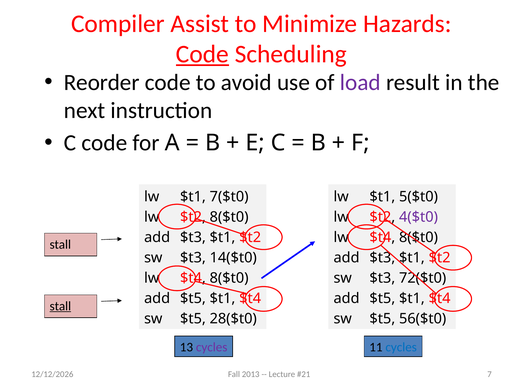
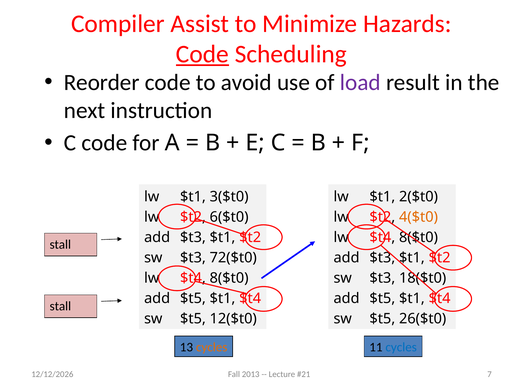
7($t0: 7($t0 -> 3($t0
5($t0: 5($t0 -> 2($t0
$t2 8($t0: 8($t0 -> 6($t0
4($t0 colour: purple -> orange
14($t0: 14($t0 -> 72($t0
72($t0: 72($t0 -> 18($t0
stall at (60, 306) underline: present -> none
28($t0: 28($t0 -> 12($t0
56($t0: 56($t0 -> 26($t0
cycles at (212, 347) colour: purple -> orange
